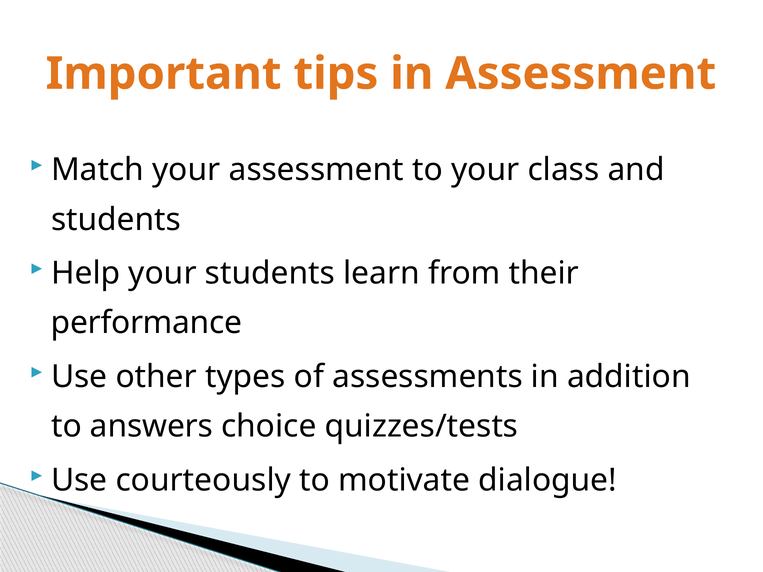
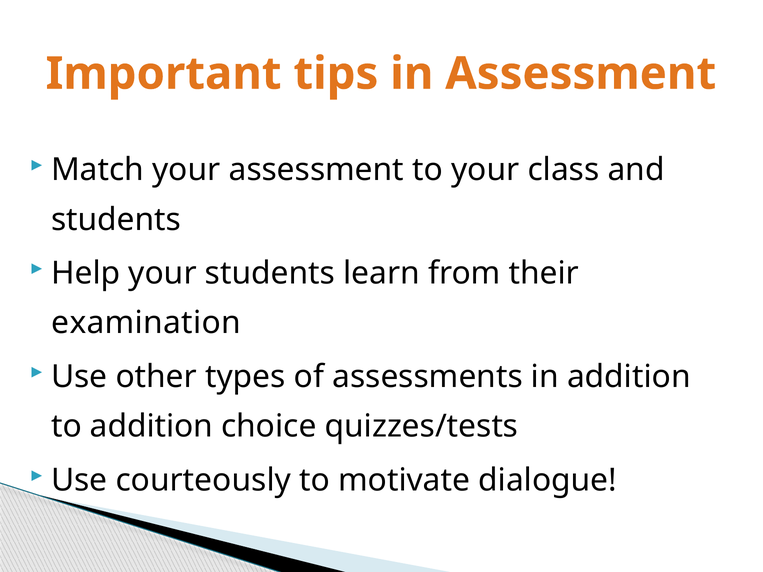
performance: performance -> examination
to answers: answers -> addition
